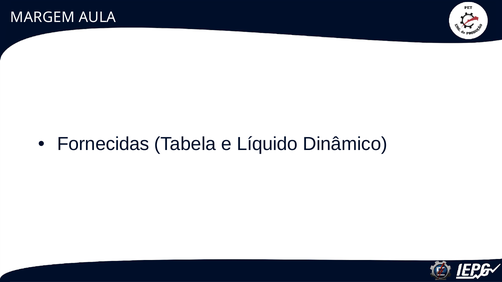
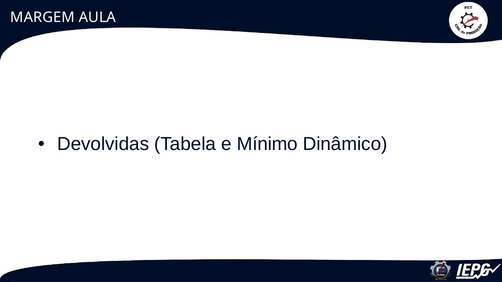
Fornecidas: Fornecidas -> Devolvidas
Líquido: Líquido -> Mínimo
